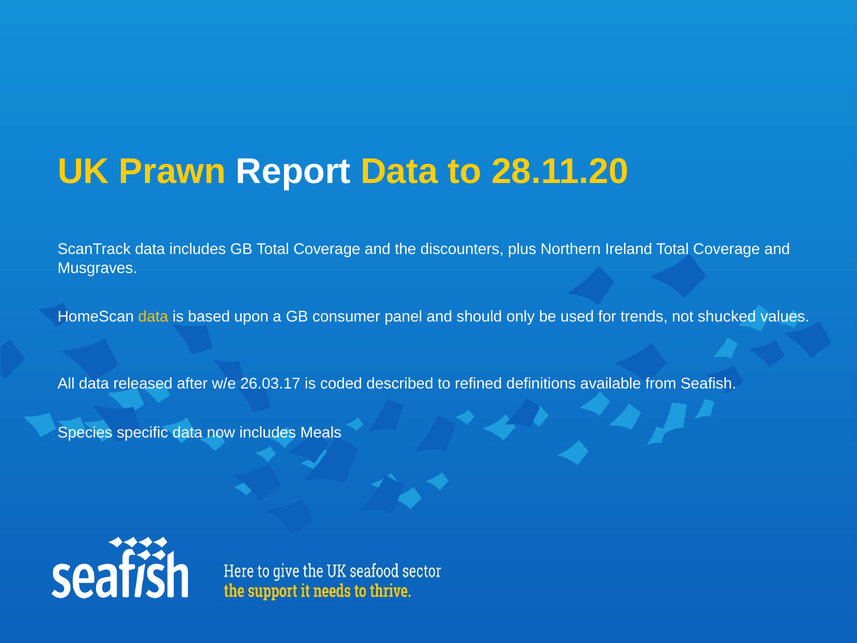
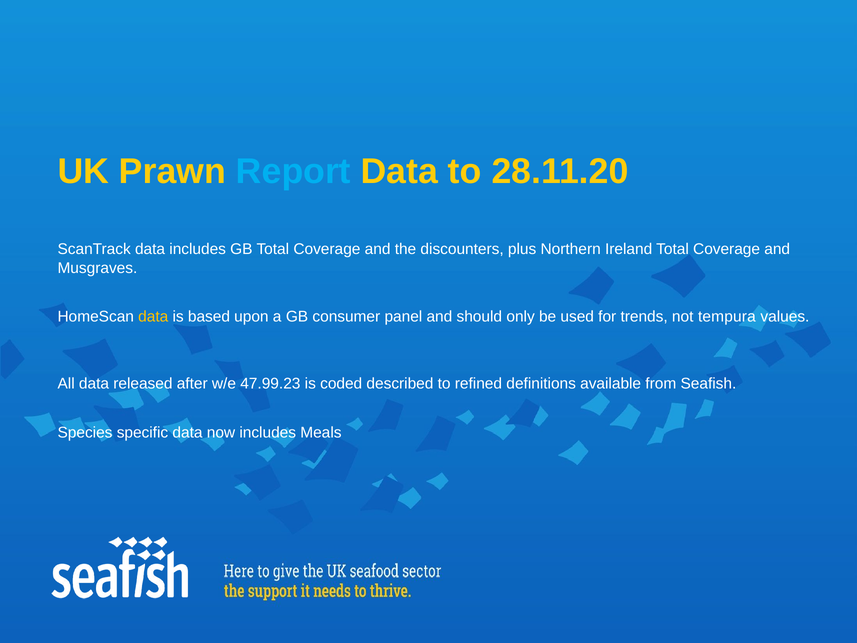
Report colour: white -> light blue
shucked: shucked -> tempura
26.03.17: 26.03.17 -> 47.99.23
